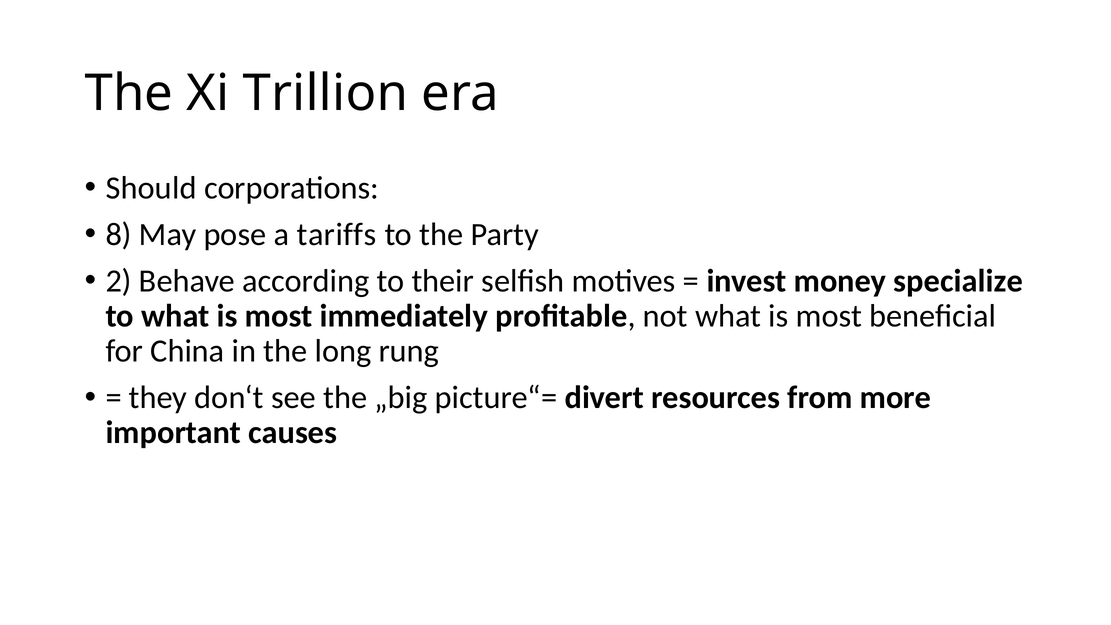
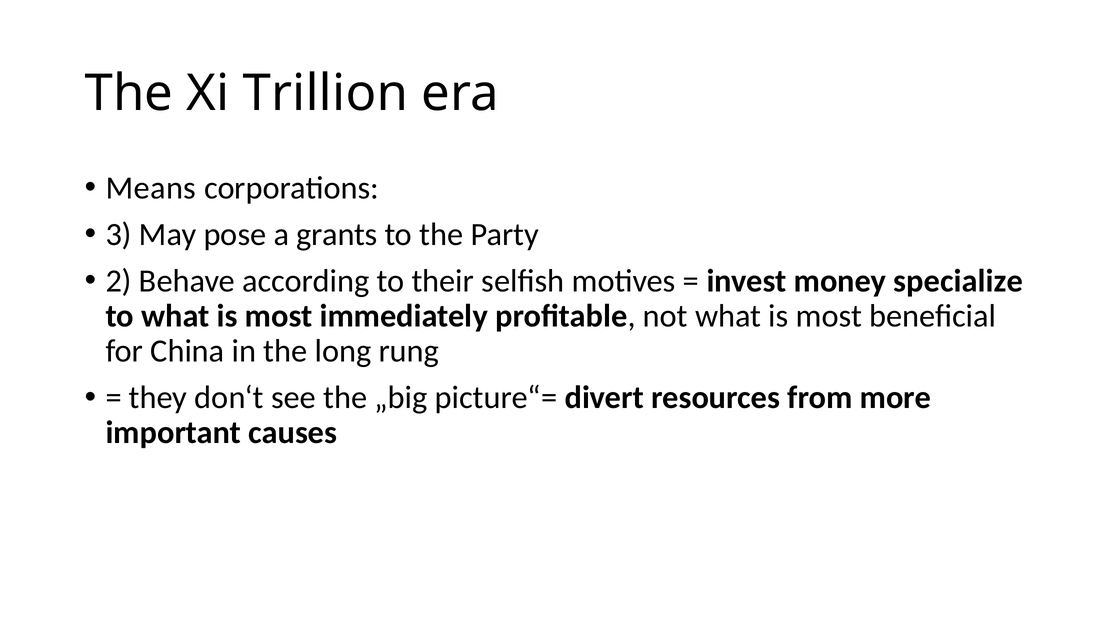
Should: Should -> Means
8: 8 -> 3
tariffs: tariffs -> grants
